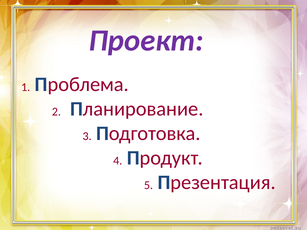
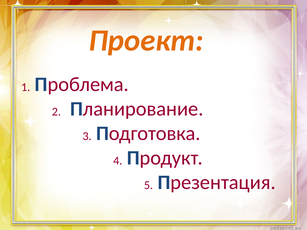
Проект colour: purple -> orange
